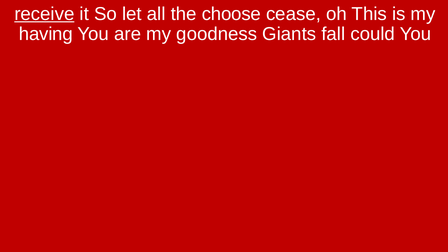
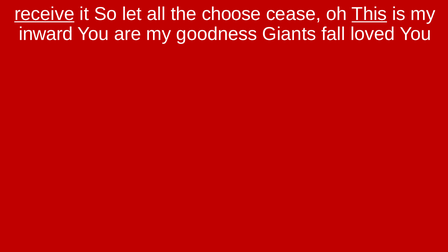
This underline: none -> present
having: having -> inward
could: could -> loved
